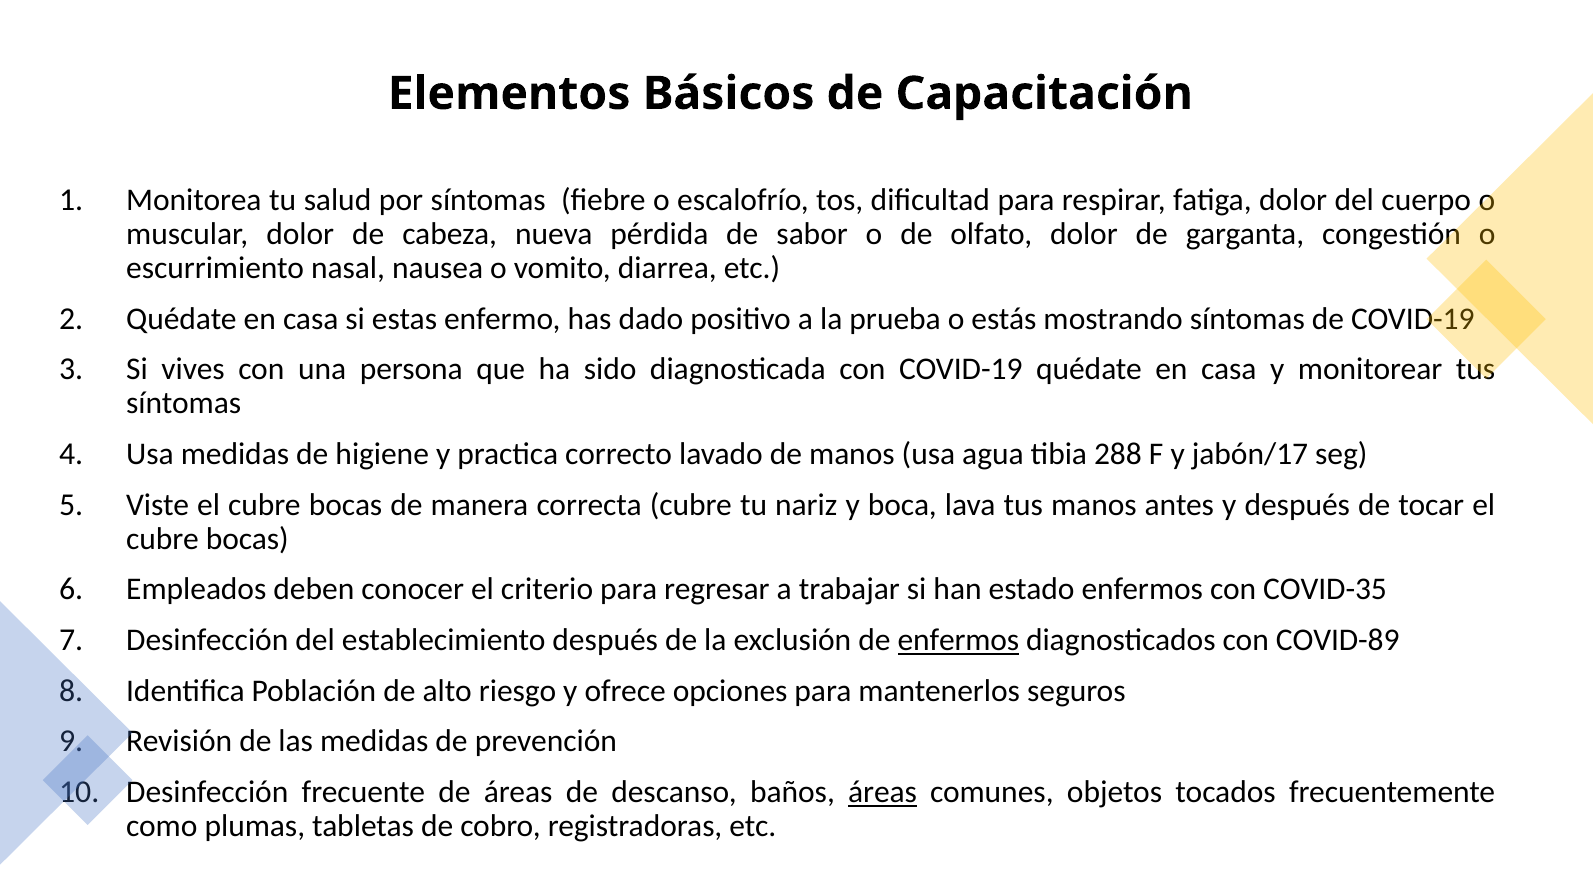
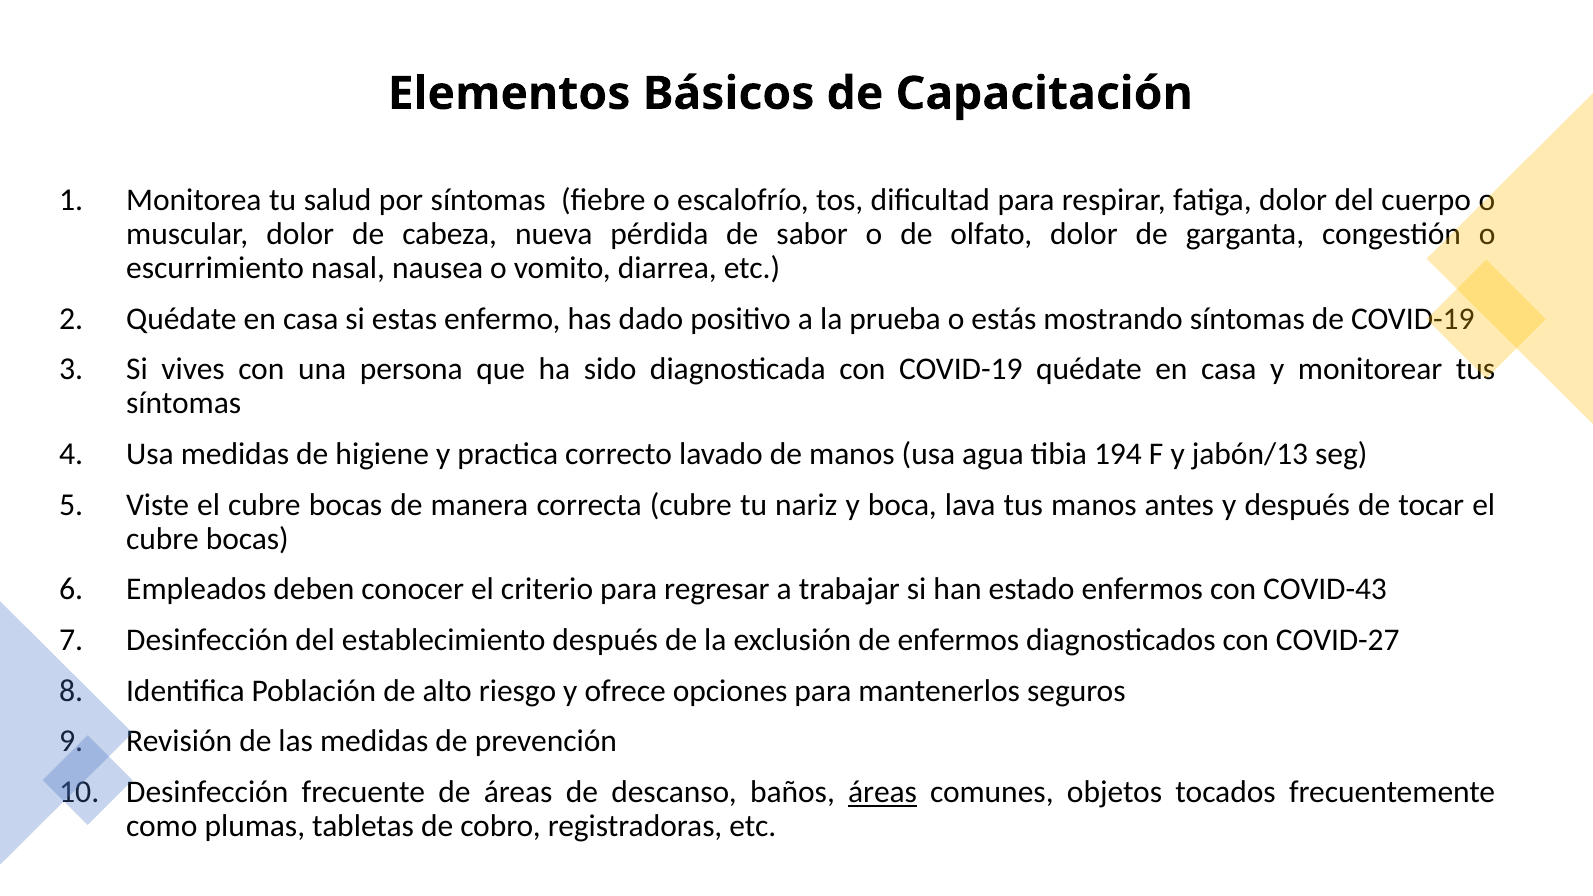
288: 288 -> 194
jabón/17: jabón/17 -> jabón/13
COVID-35: COVID-35 -> COVID-43
enfermos at (958, 640) underline: present -> none
COVID-89: COVID-89 -> COVID-27
